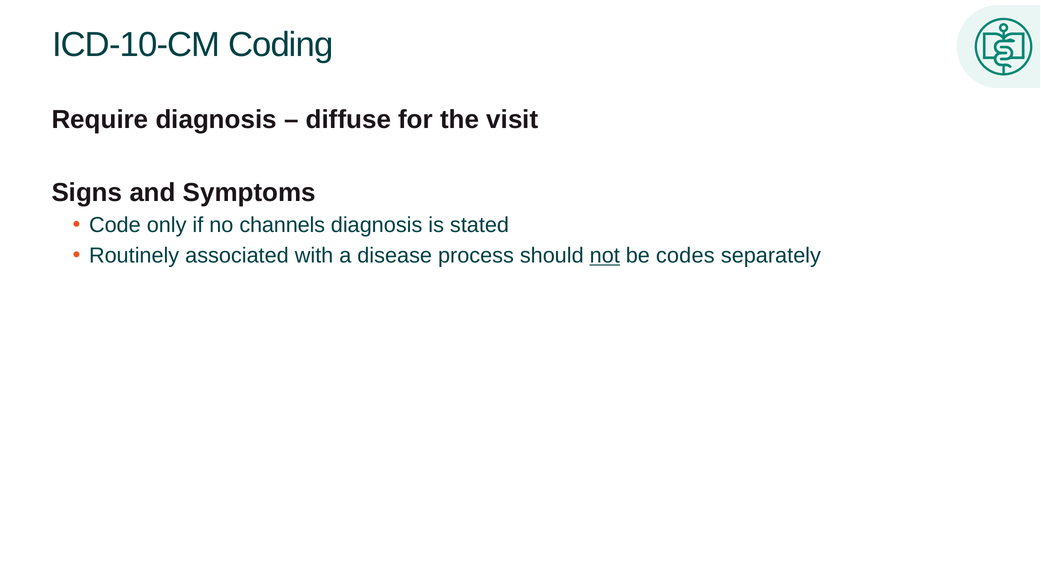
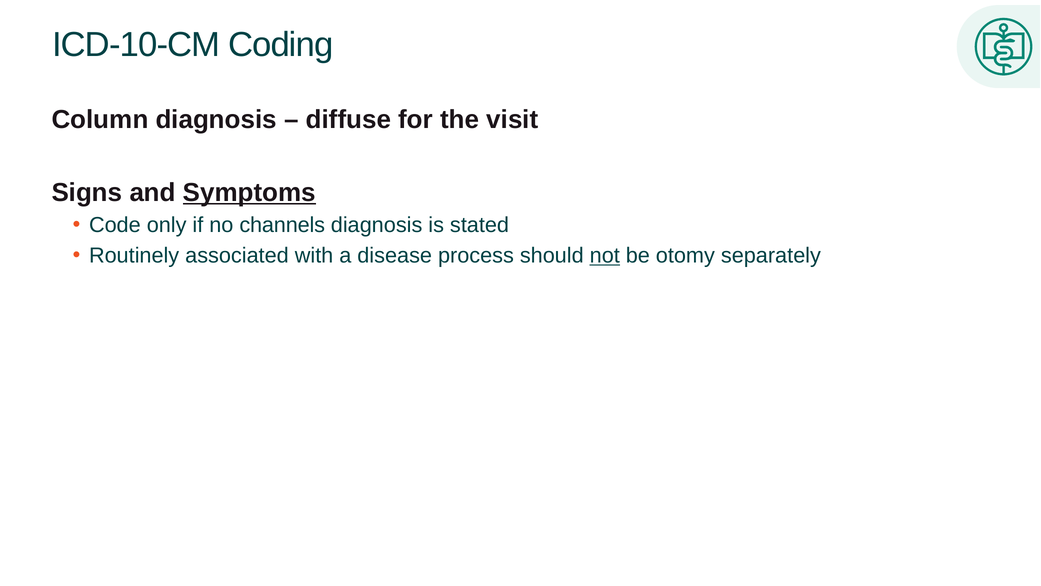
Require: Require -> Column
Symptoms underline: none -> present
codes: codes -> otomy
